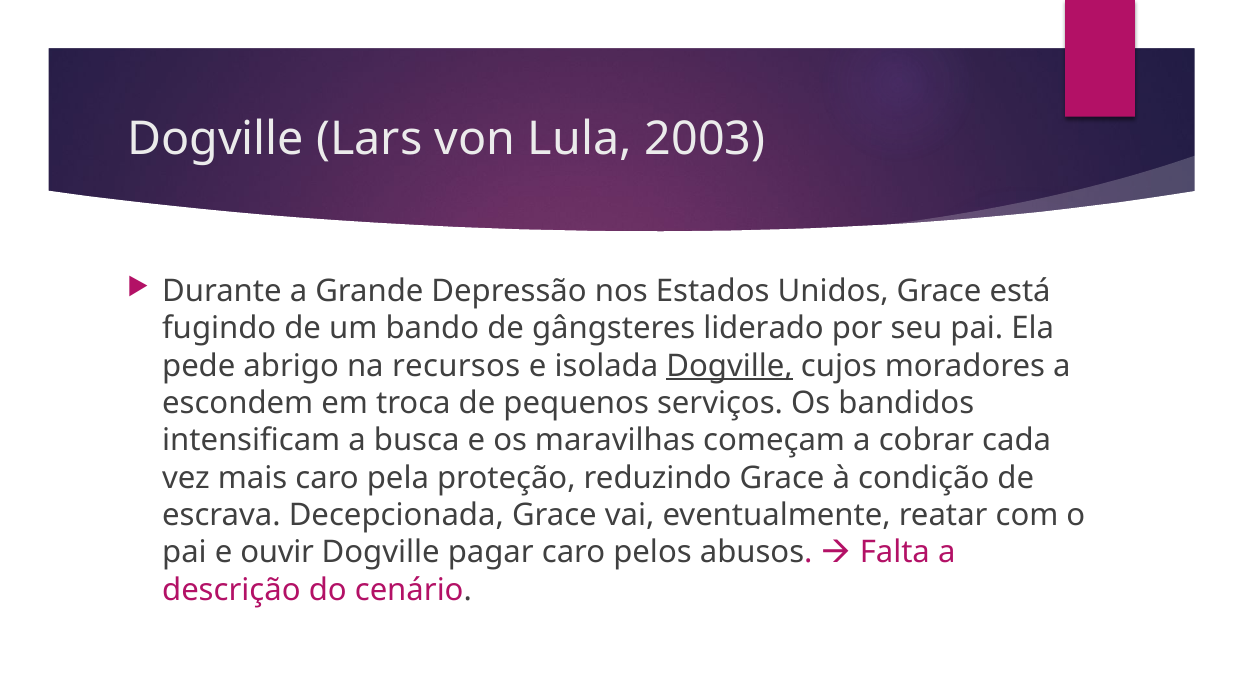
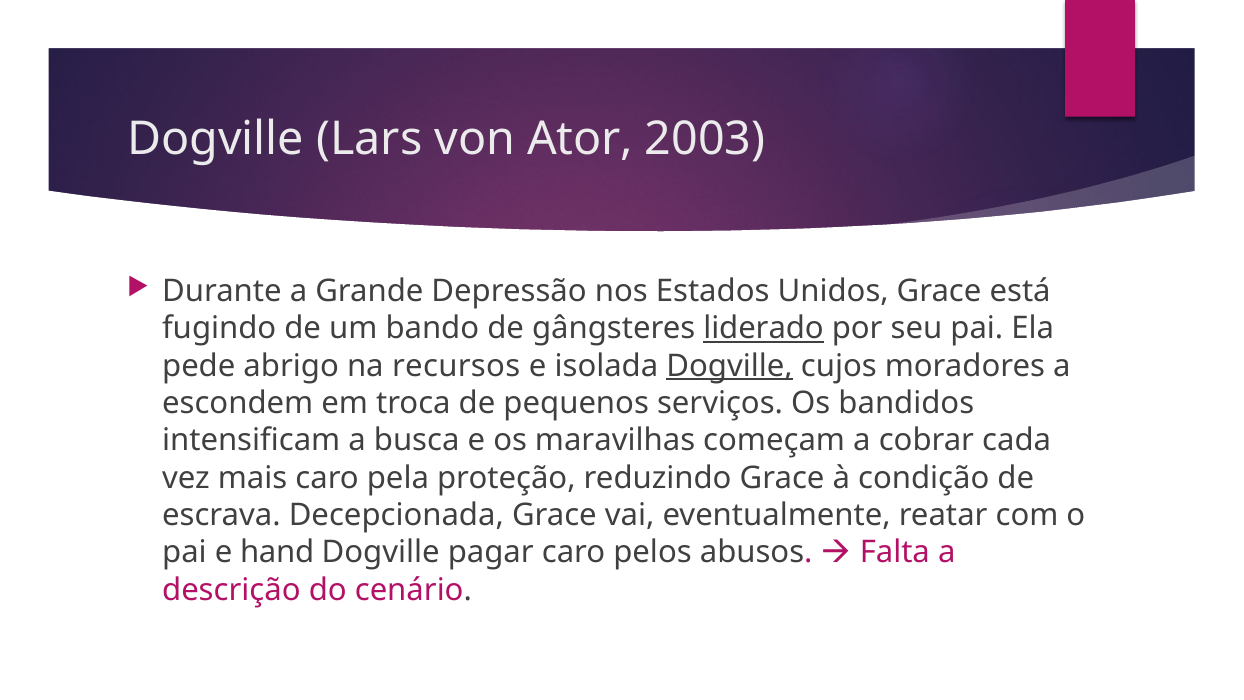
Lula: Lula -> Ator
liderado underline: none -> present
ouvir: ouvir -> hand
